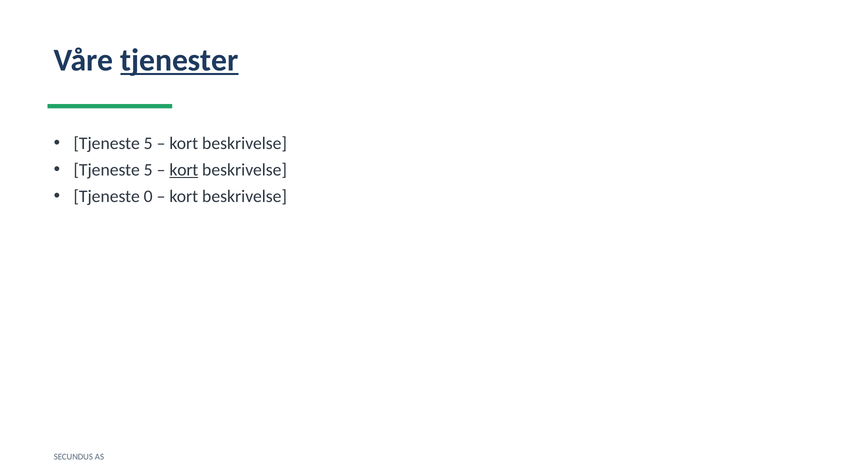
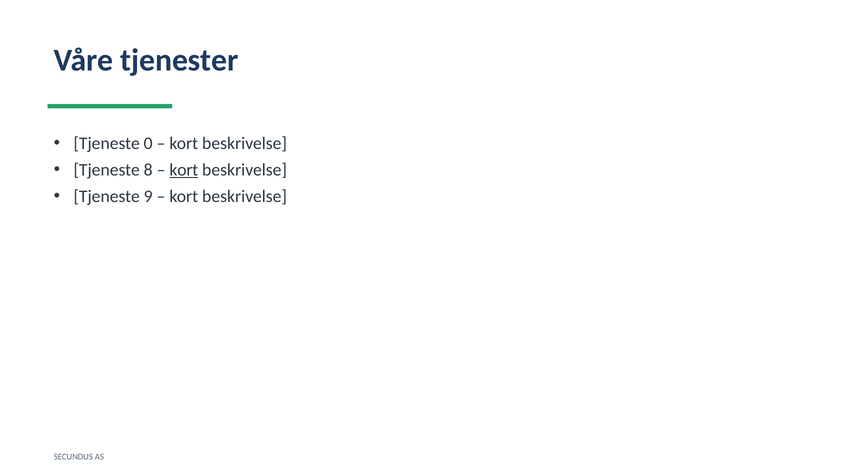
tjenester underline: present -> none
5 at (148, 143): 5 -> 0
5 at (148, 170): 5 -> 8
0: 0 -> 9
